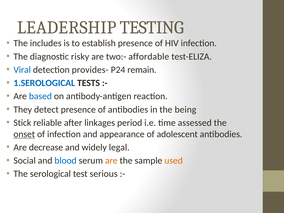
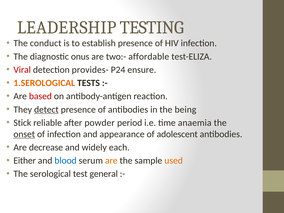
includes: includes -> conduct
risky: risky -> onus
Viral colour: blue -> red
remain: remain -> ensure
1.SEROLOGICAL colour: blue -> orange
based colour: blue -> red
detect underline: none -> present
linkages: linkages -> powder
assessed: assessed -> anaemia
legal: legal -> each
Social: Social -> Either
serious: serious -> general
